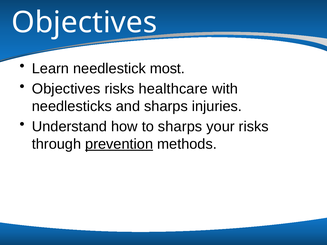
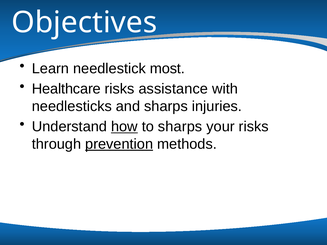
Objectives at (66, 89): Objectives -> Healthcare
healthcare: healthcare -> assistance
how underline: none -> present
